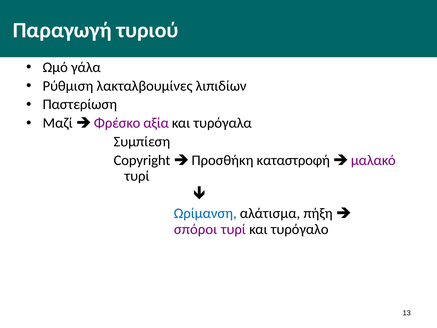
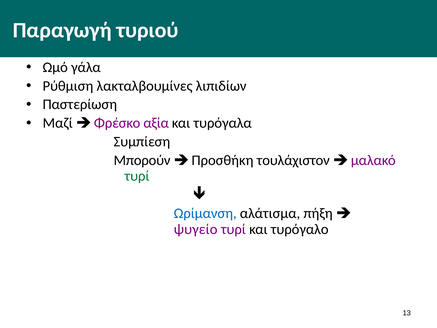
Copyright: Copyright -> Μπορούν
καταστροφή: καταστροφή -> τουλάχιστον
τυρί at (137, 176) colour: black -> green
σπόροι: σπόροι -> ψυγείο
